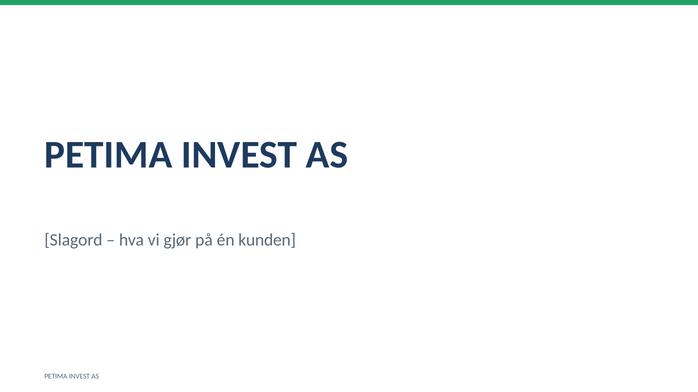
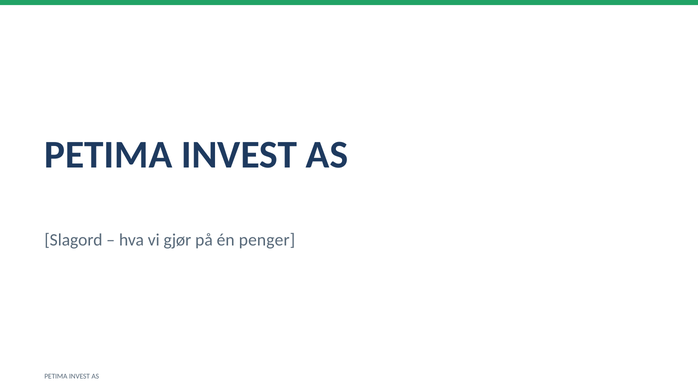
kunden: kunden -> penger
